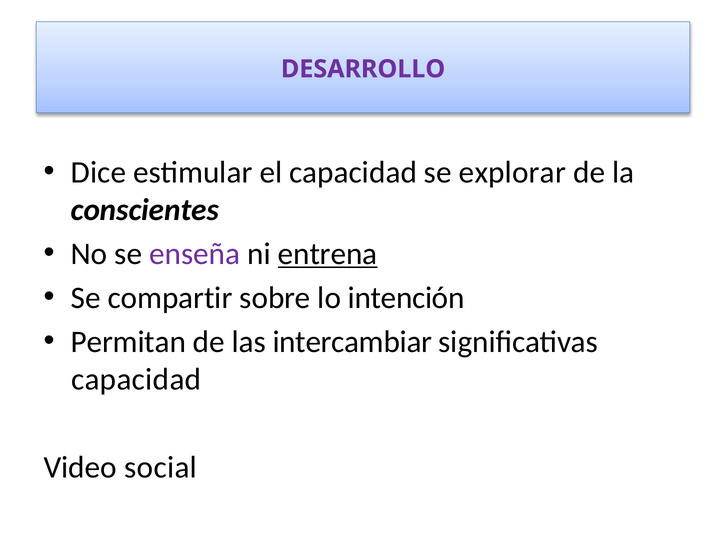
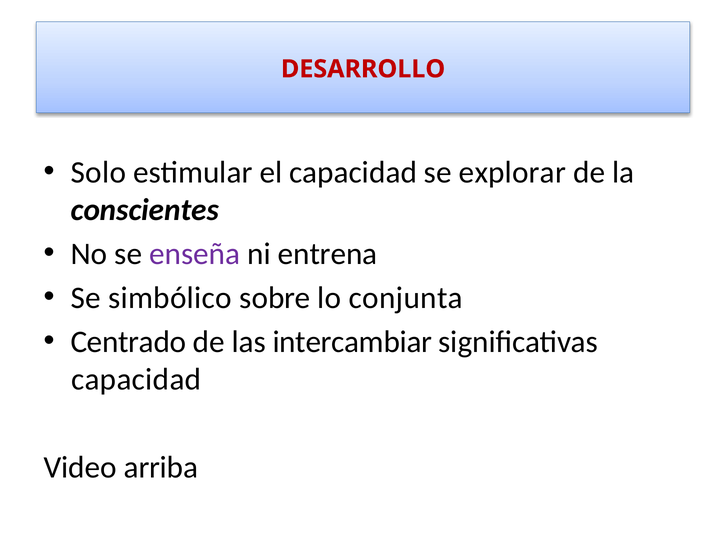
DESARROLLO colour: purple -> red
Dice: Dice -> Solo
entrena underline: present -> none
compartir: compartir -> simbólico
intención: intención -> conjunta
Permitan: Permitan -> Centrado
social: social -> arriba
